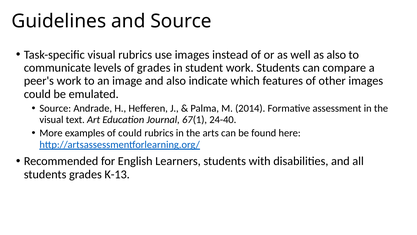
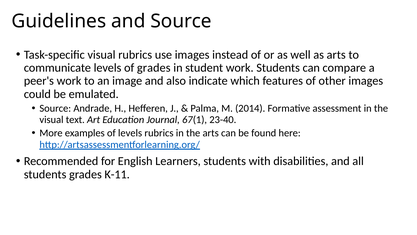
as also: also -> arts
24-40: 24-40 -> 23-40
of could: could -> levels
K-13: K-13 -> K-11
